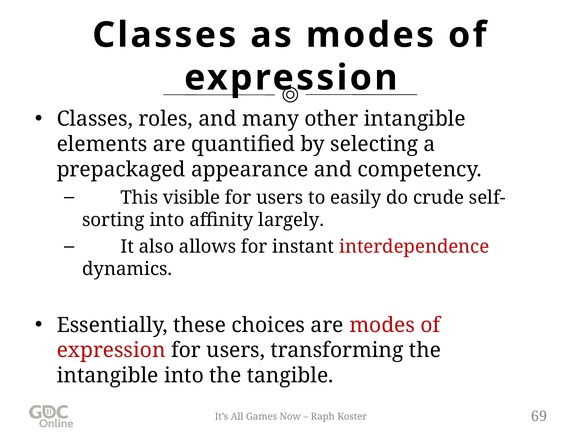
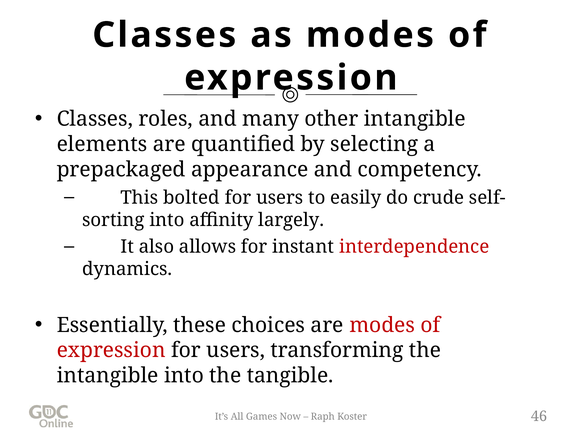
visible: visible -> bolted
69: 69 -> 46
